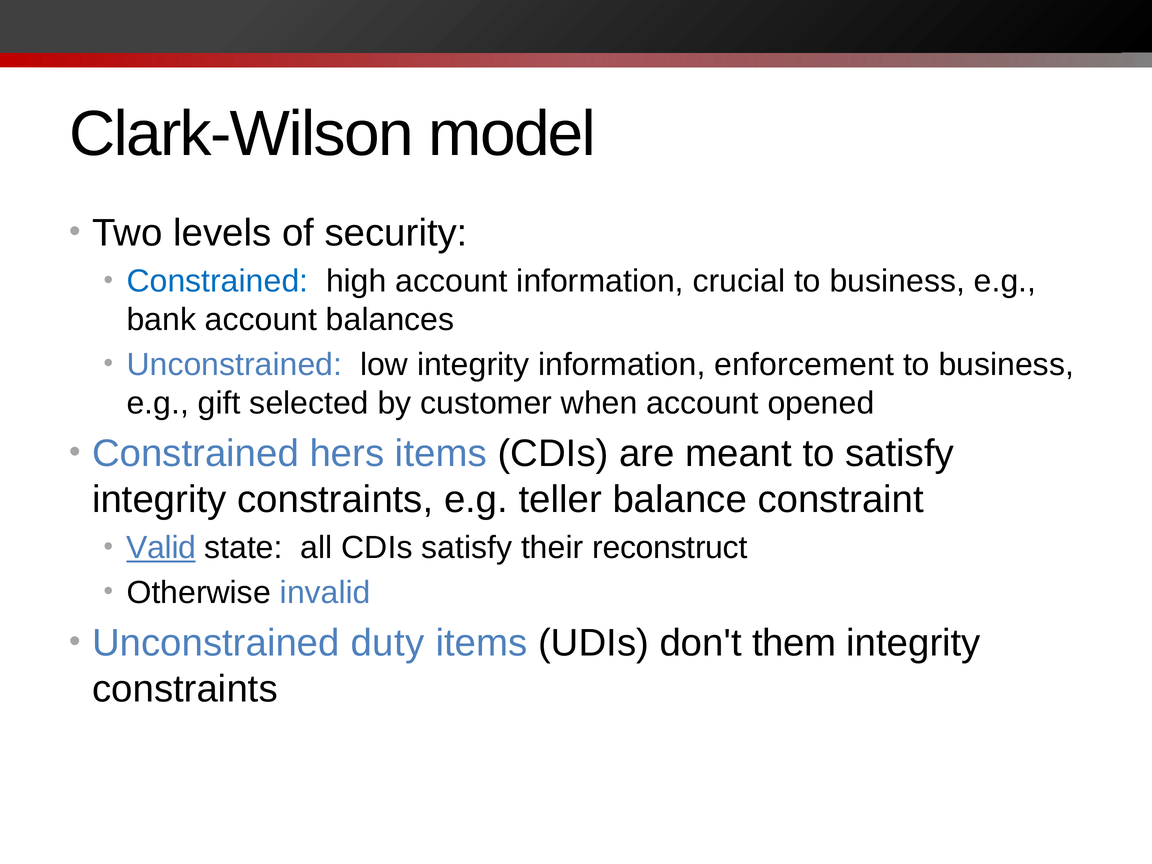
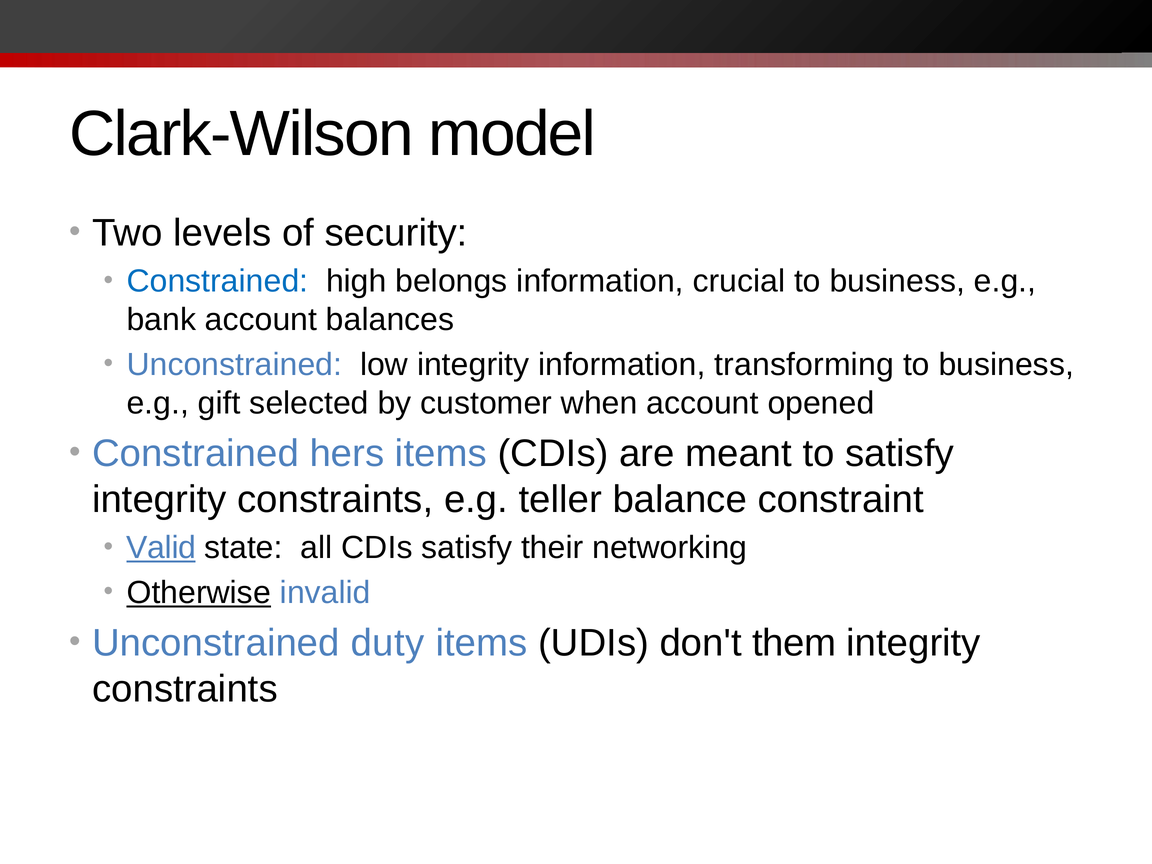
high account: account -> belongs
enforcement: enforcement -> transforming
reconstruct: reconstruct -> networking
Otherwise underline: none -> present
